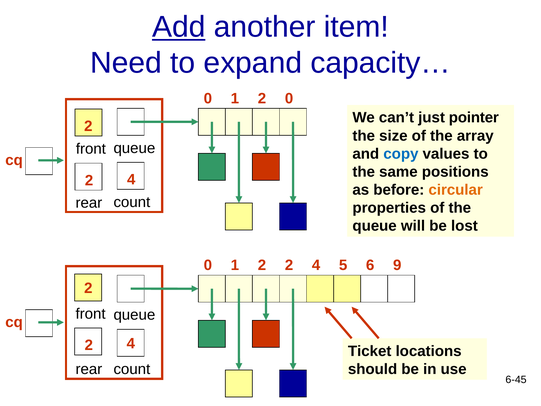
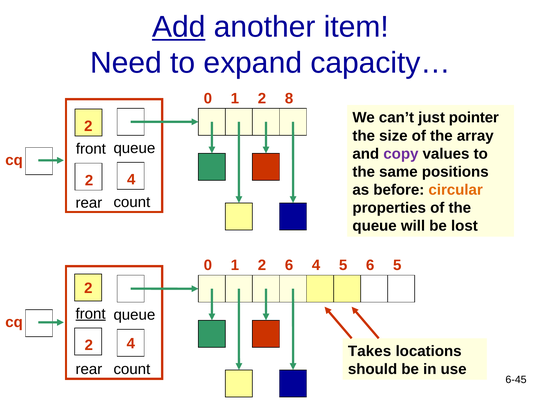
0 0: 0 -> 8
copy colour: blue -> purple
2 at (289, 265): 2 -> 6
4 9: 9 -> 5
front at (91, 314) underline: none -> present
Ticket: Ticket -> Takes
